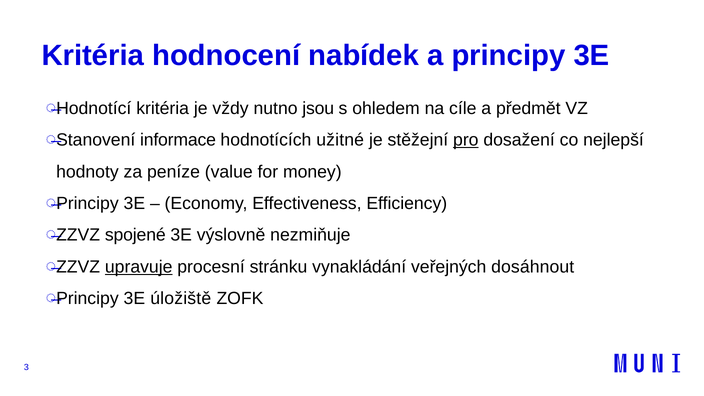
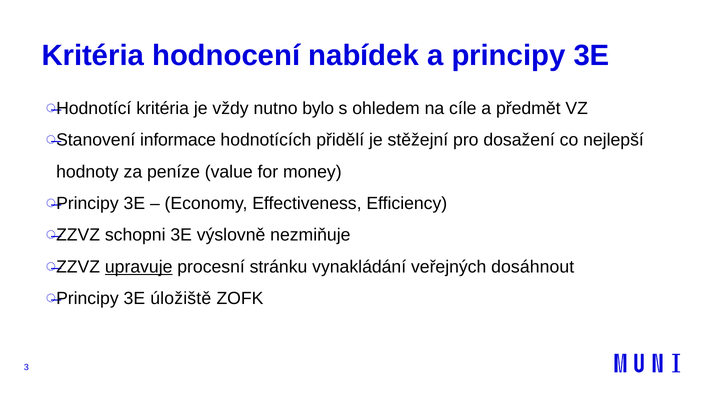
jsou: jsou -> bylo
užitné: užitné -> přidělí
pro underline: present -> none
spojené: spojené -> schopni
